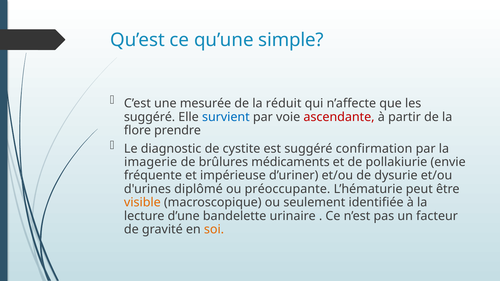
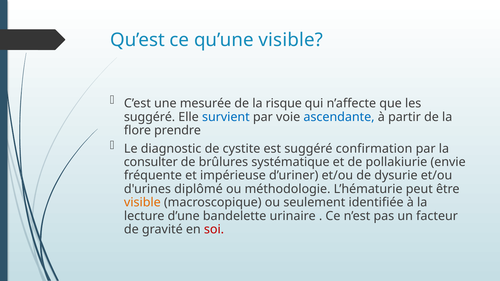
qu’une simple: simple -> visible
réduit: réduit -> risque
ascendante colour: red -> blue
imagerie: imagerie -> consulter
médicaments: médicaments -> systématique
préoccupante: préoccupante -> méthodologie
soi colour: orange -> red
